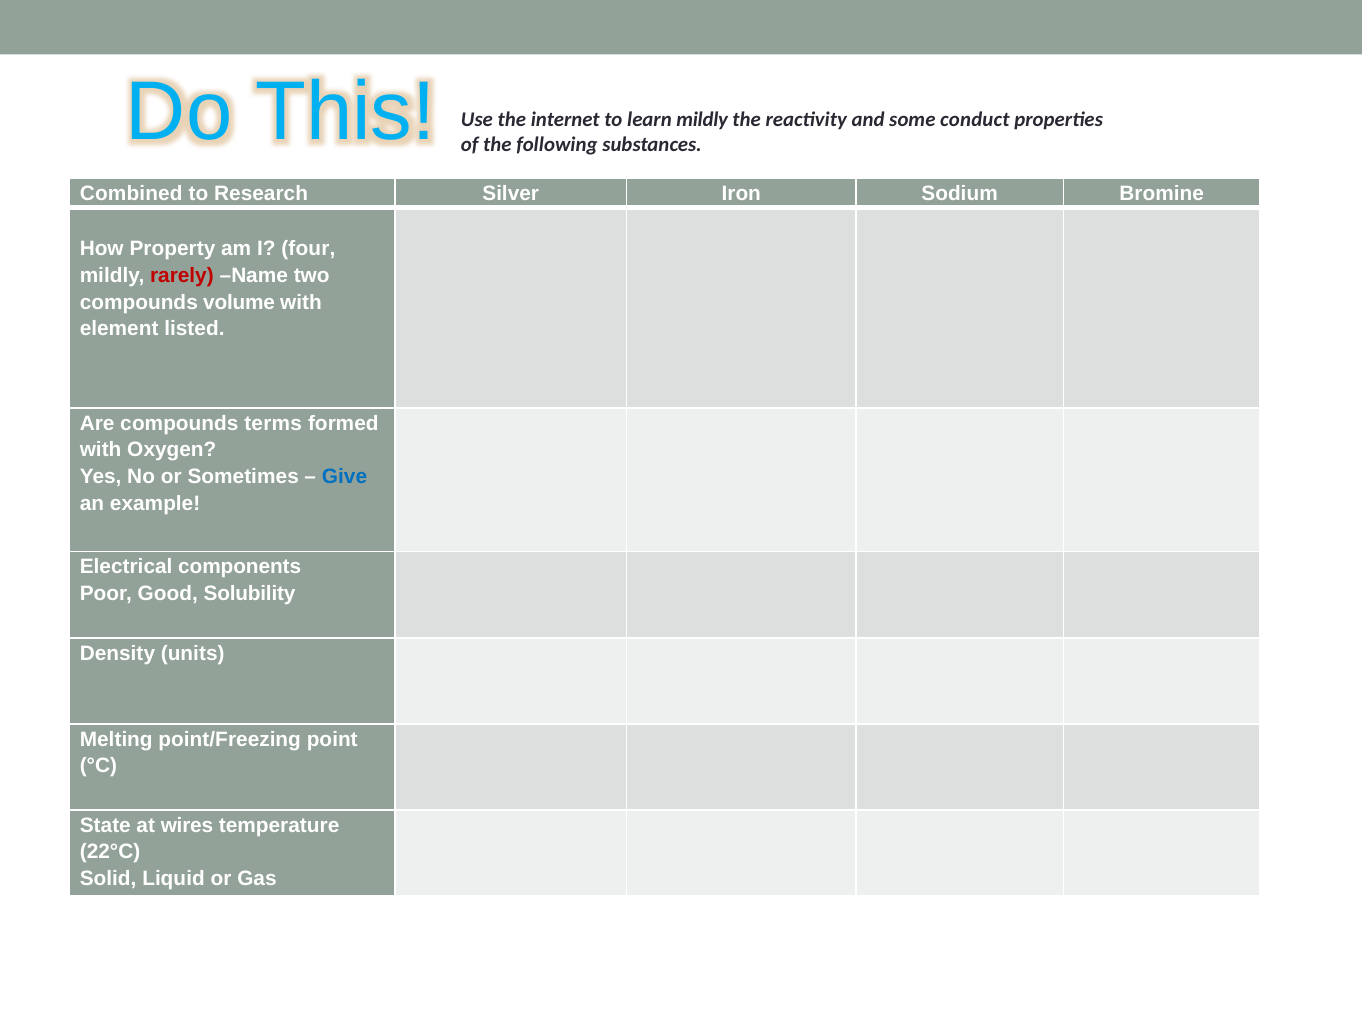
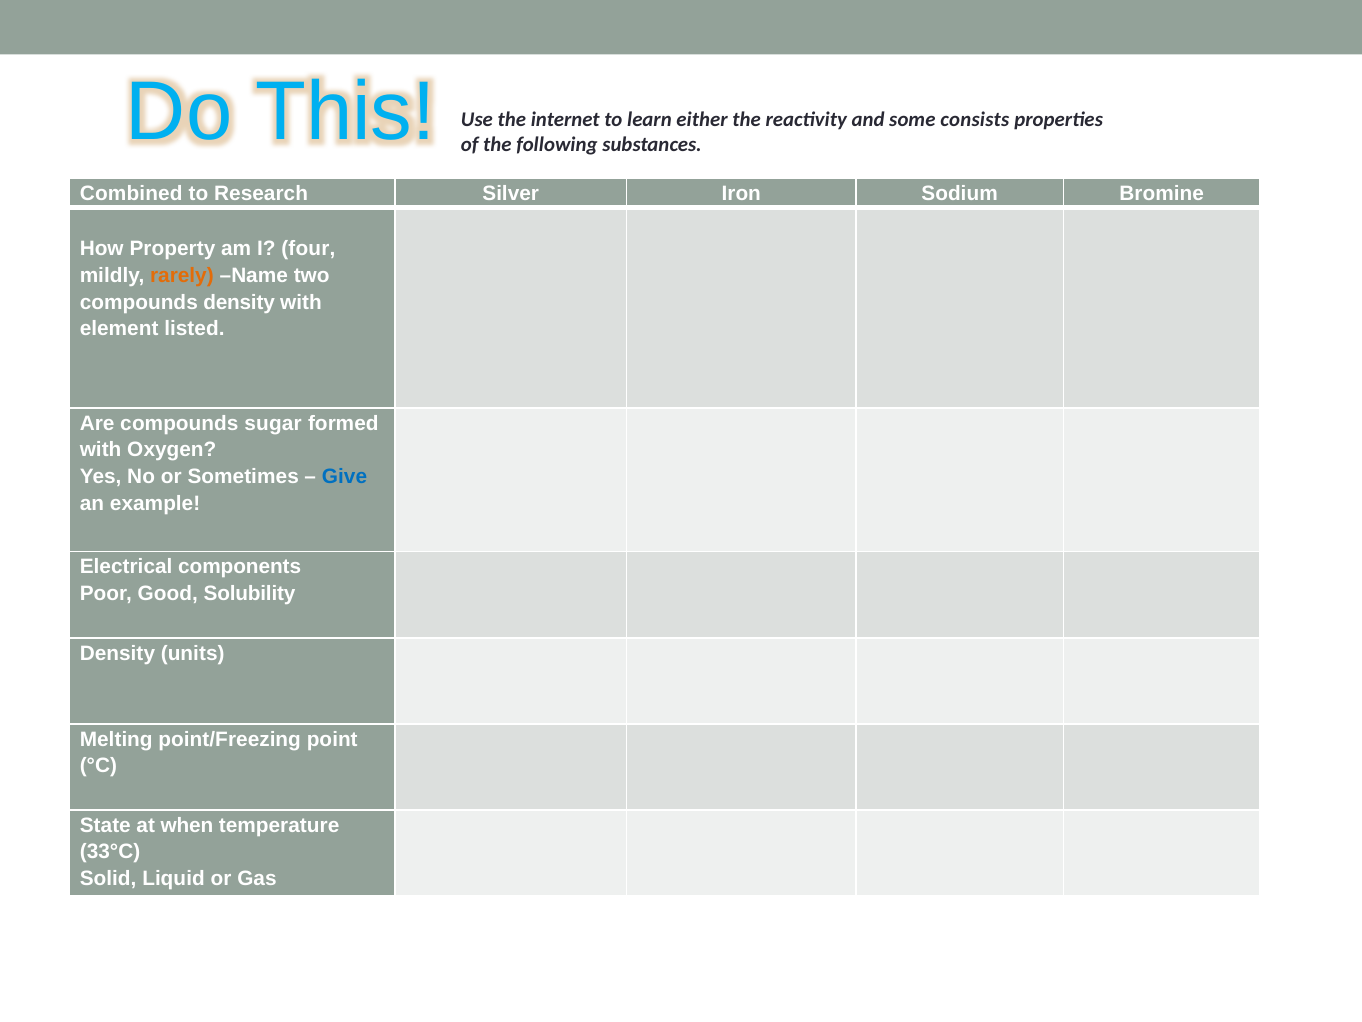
learn mildly: mildly -> either
conduct: conduct -> consists
rarely colour: red -> orange
compounds volume: volume -> density
terms: terms -> sugar
wires: wires -> when
22°C: 22°C -> 33°C
